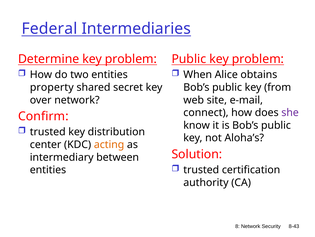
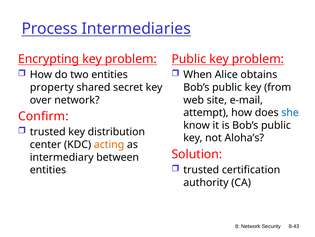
Federal: Federal -> Process
Determine: Determine -> Encrypting
connect: connect -> attempt
she colour: purple -> blue
